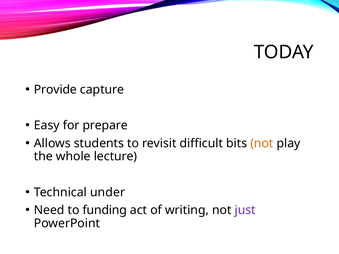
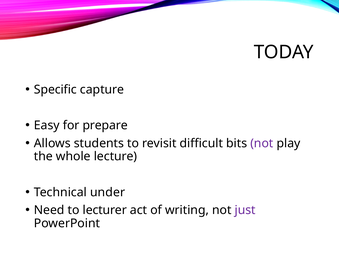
Provide: Provide -> Specific
not at (262, 143) colour: orange -> purple
funding: funding -> lecturer
